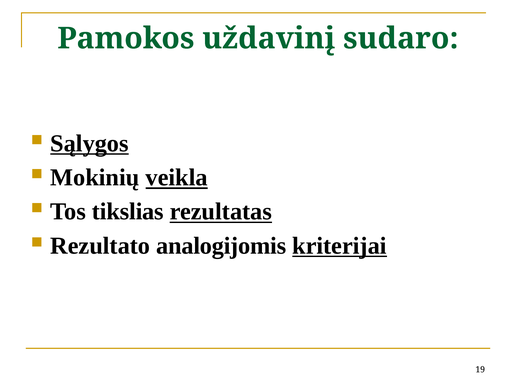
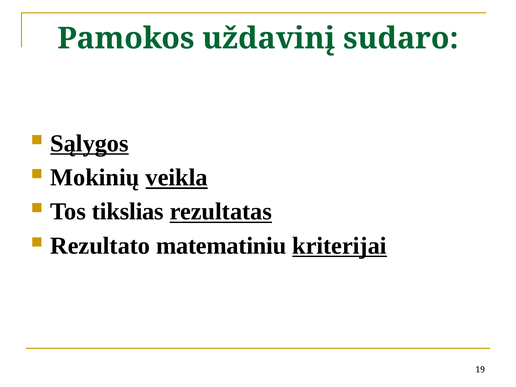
analogijomis: analogijomis -> matematiniu
